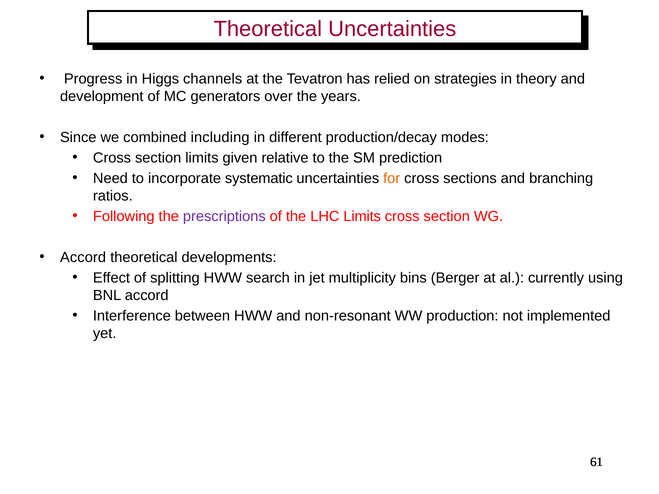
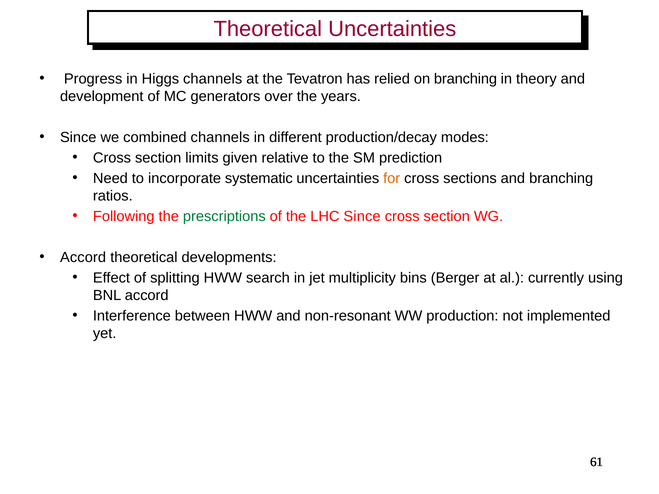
on strategies: strategies -> branching
combined including: including -> channels
prescriptions colour: purple -> green
LHC Limits: Limits -> Since
